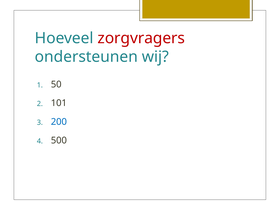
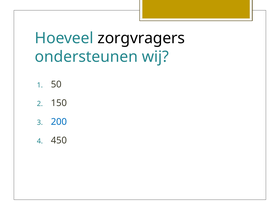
zorgvragers colour: red -> black
101: 101 -> 150
500: 500 -> 450
